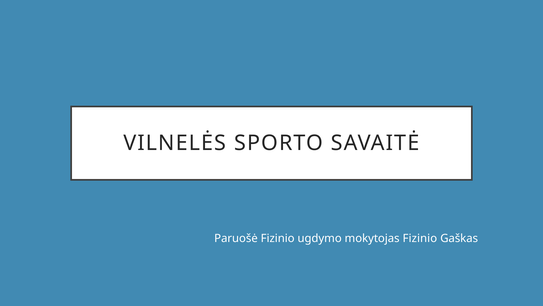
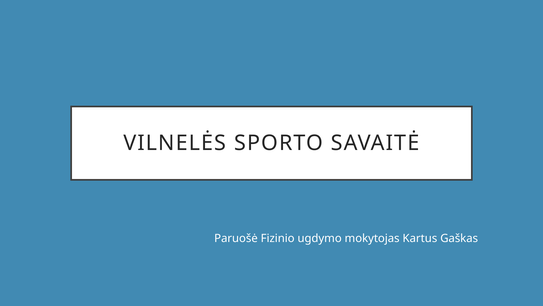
mokytojas Fizinio: Fizinio -> Kartus
